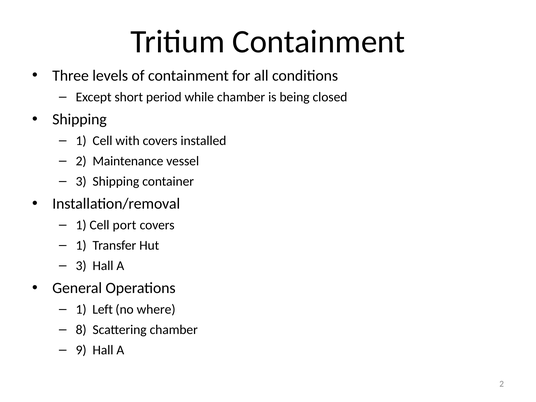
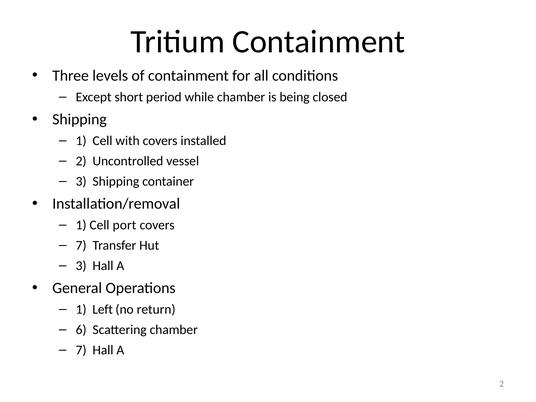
Maintenance: Maintenance -> Uncontrolled
1 at (81, 245): 1 -> 7
where: where -> return
8: 8 -> 6
9 at (81, 350): 9 -> 7
